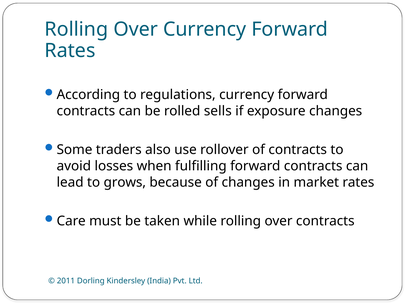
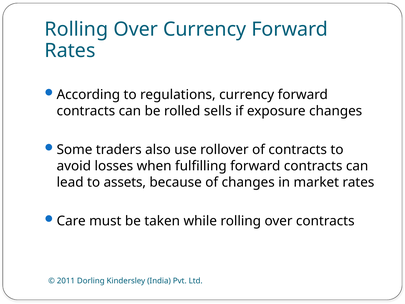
grows: grows -> assets
